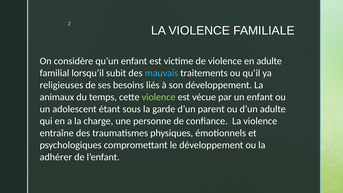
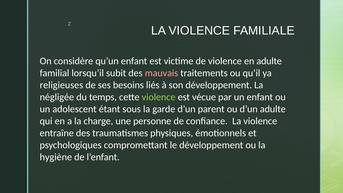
mauvais colour: light blue -> pink
animaux: animaux -> négligée
adhérer: adhérer -> hygiène
